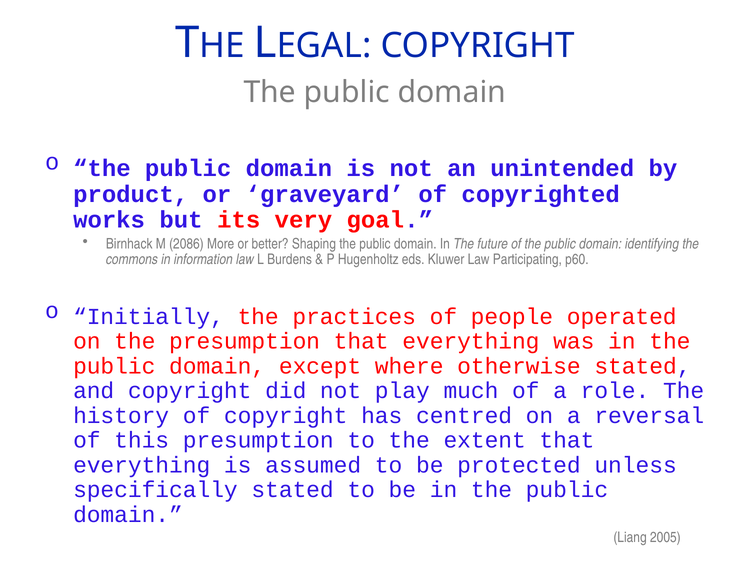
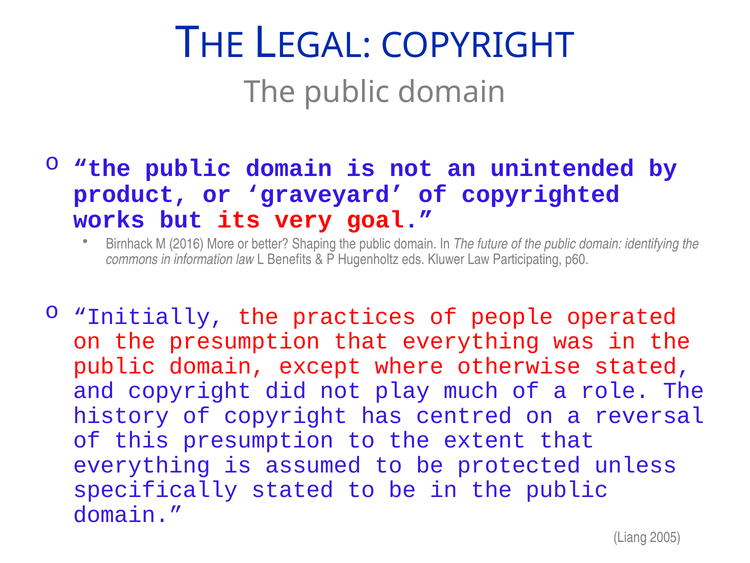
2086: 2086 -> 2016
Burdens: Burdens -> Benefits
